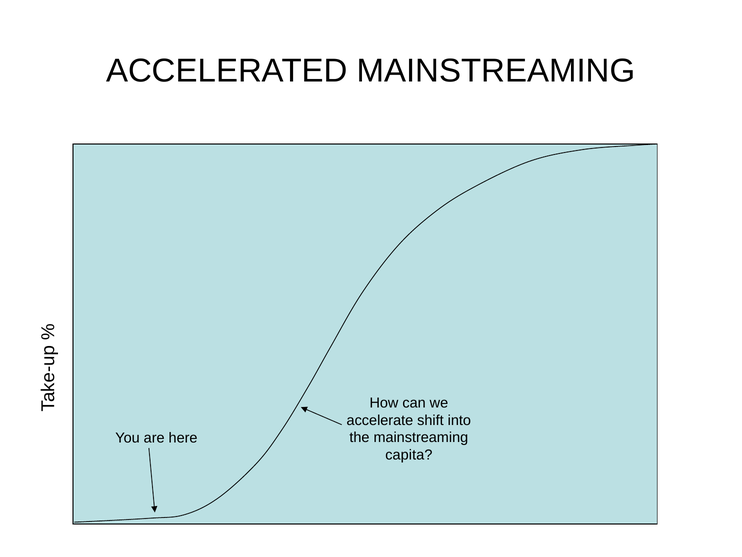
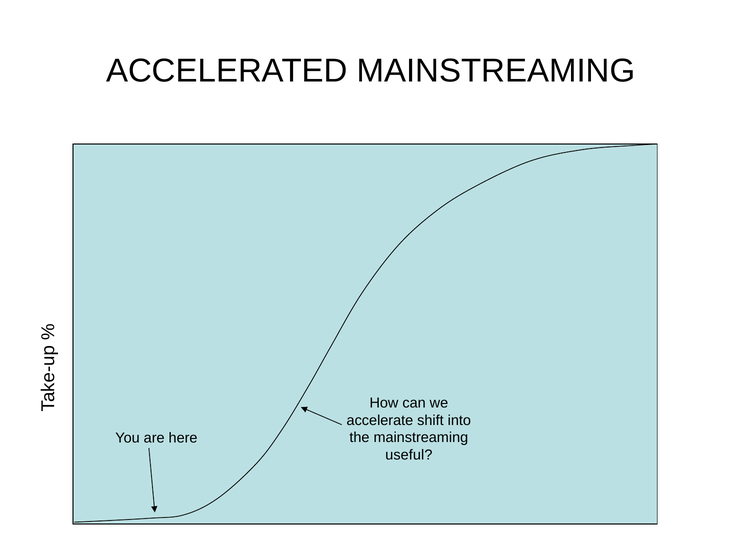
capita: capita -> useful
